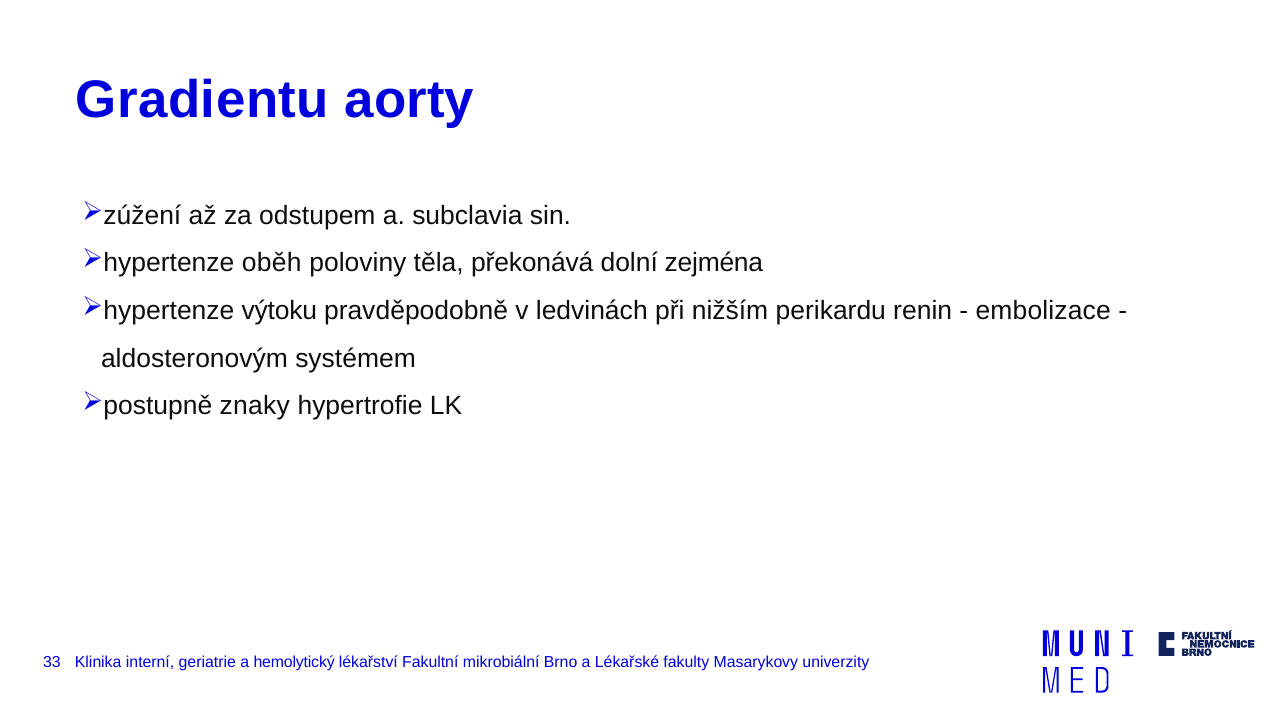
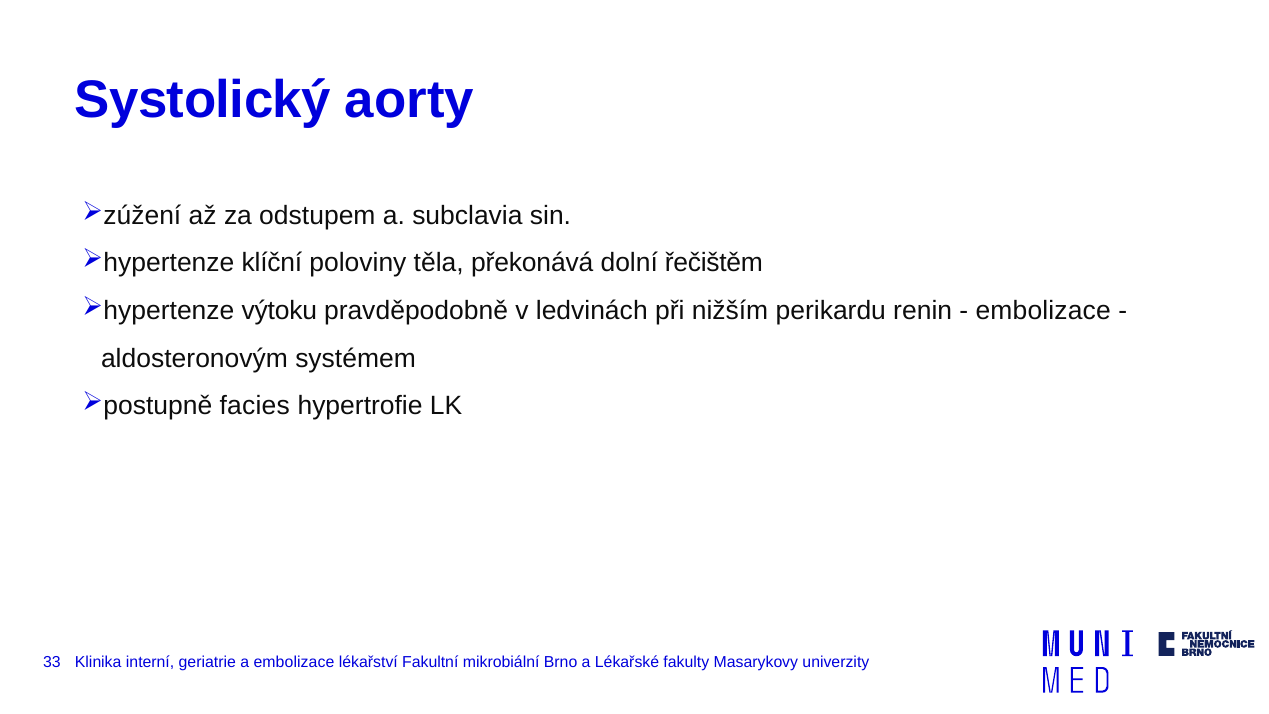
Gradientu: Gradientu -> Systolický
oběh: oběh -> klíční
zejména: zejména -> řečištěm
znaky: znaky -> facies
a hemolytický: hemolytický -> embolizace
